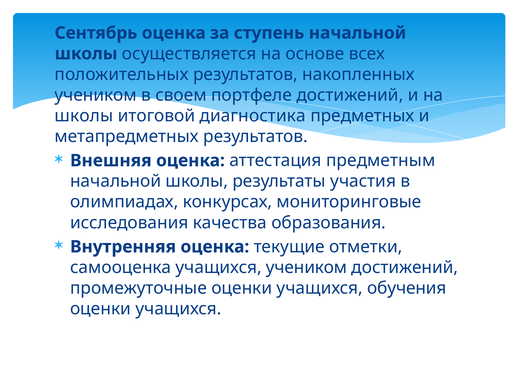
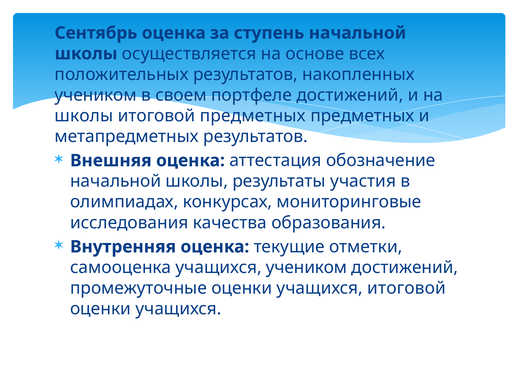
итоговой диагностика: диагностика -> предметных
предметным: предметным -> обозначение
учащихся обучения: обучения -> итоговой
